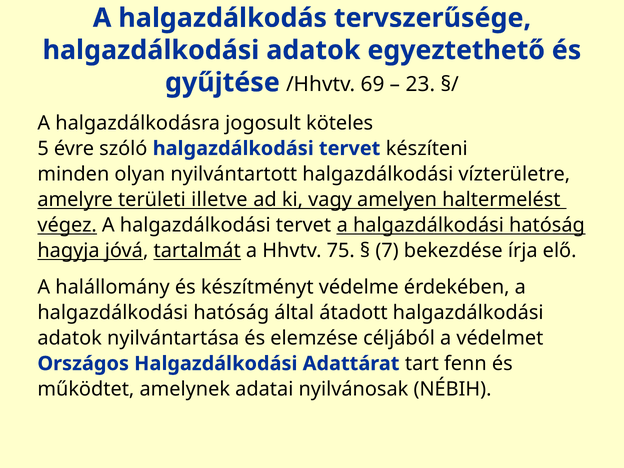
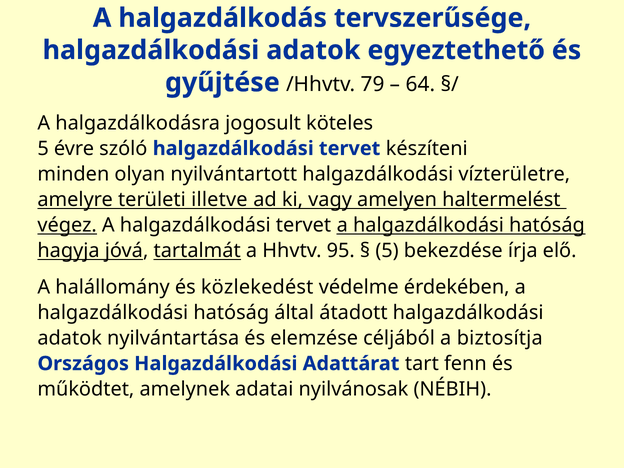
69: 69 -> 79
23: 23 -> 64
75: 75 -> 95
7 at (387, 250): 7 -> 5
készítményt: készítményt -> közlekedést
védelmet: védelmet -> biztosítja
